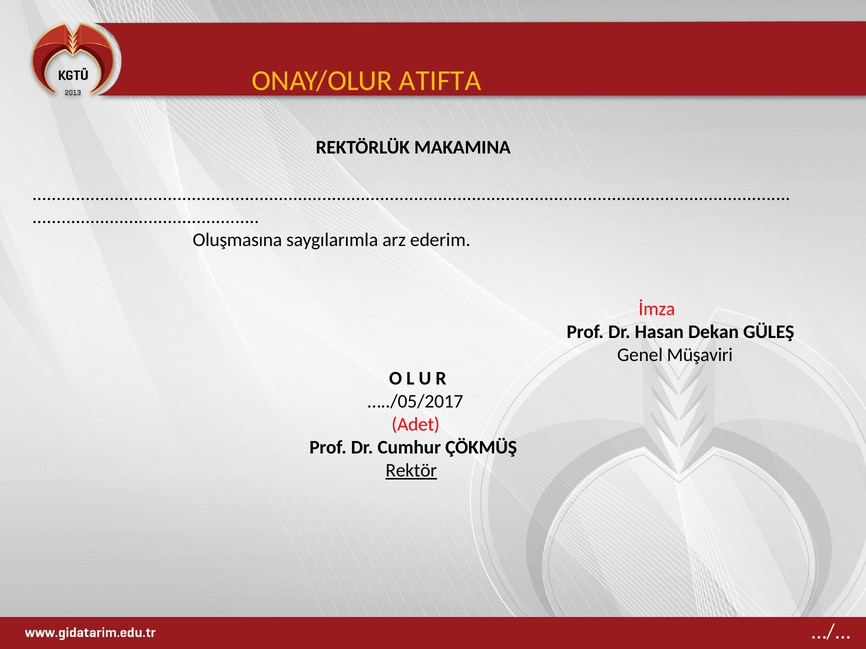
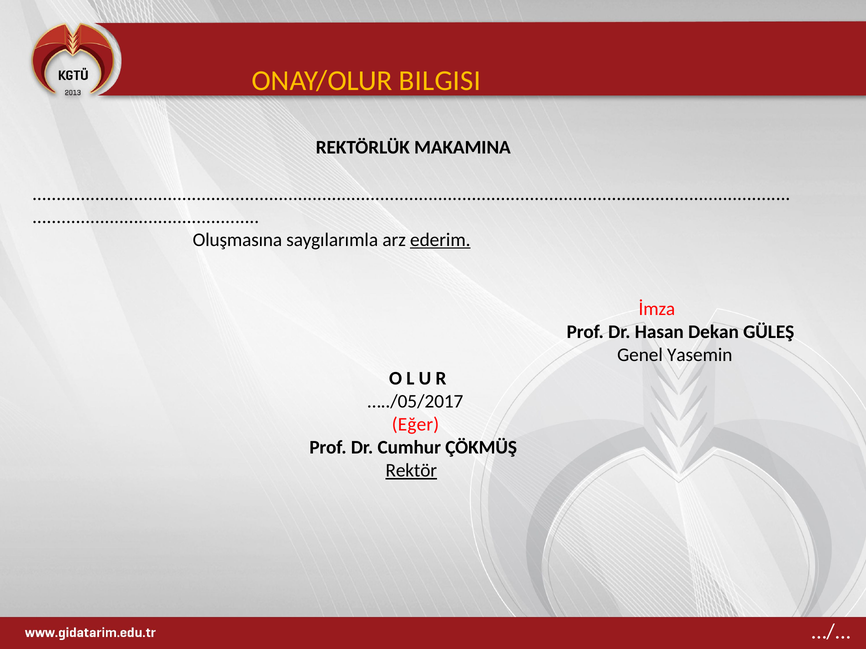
ATIFTA: ATIFTA -> BILGISI
ederim underline: none -> present
Müşaviri: Müşaviri -> Yasemin
Adet: Adet -> Eğer
